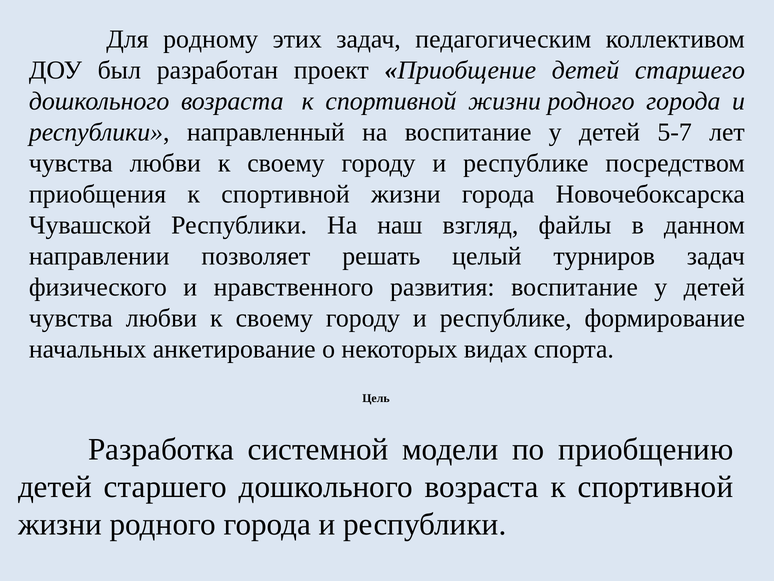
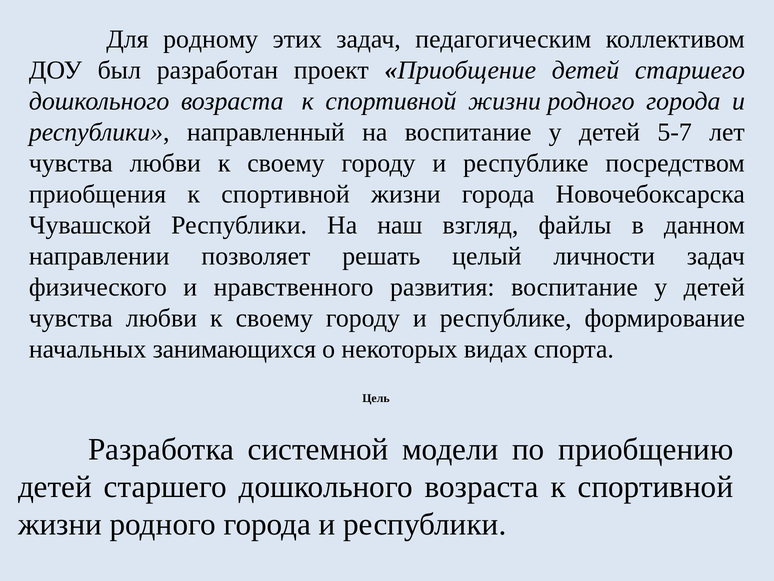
турниров: турниров -> личности
анкетирование: анкетирование -> занимающихся
